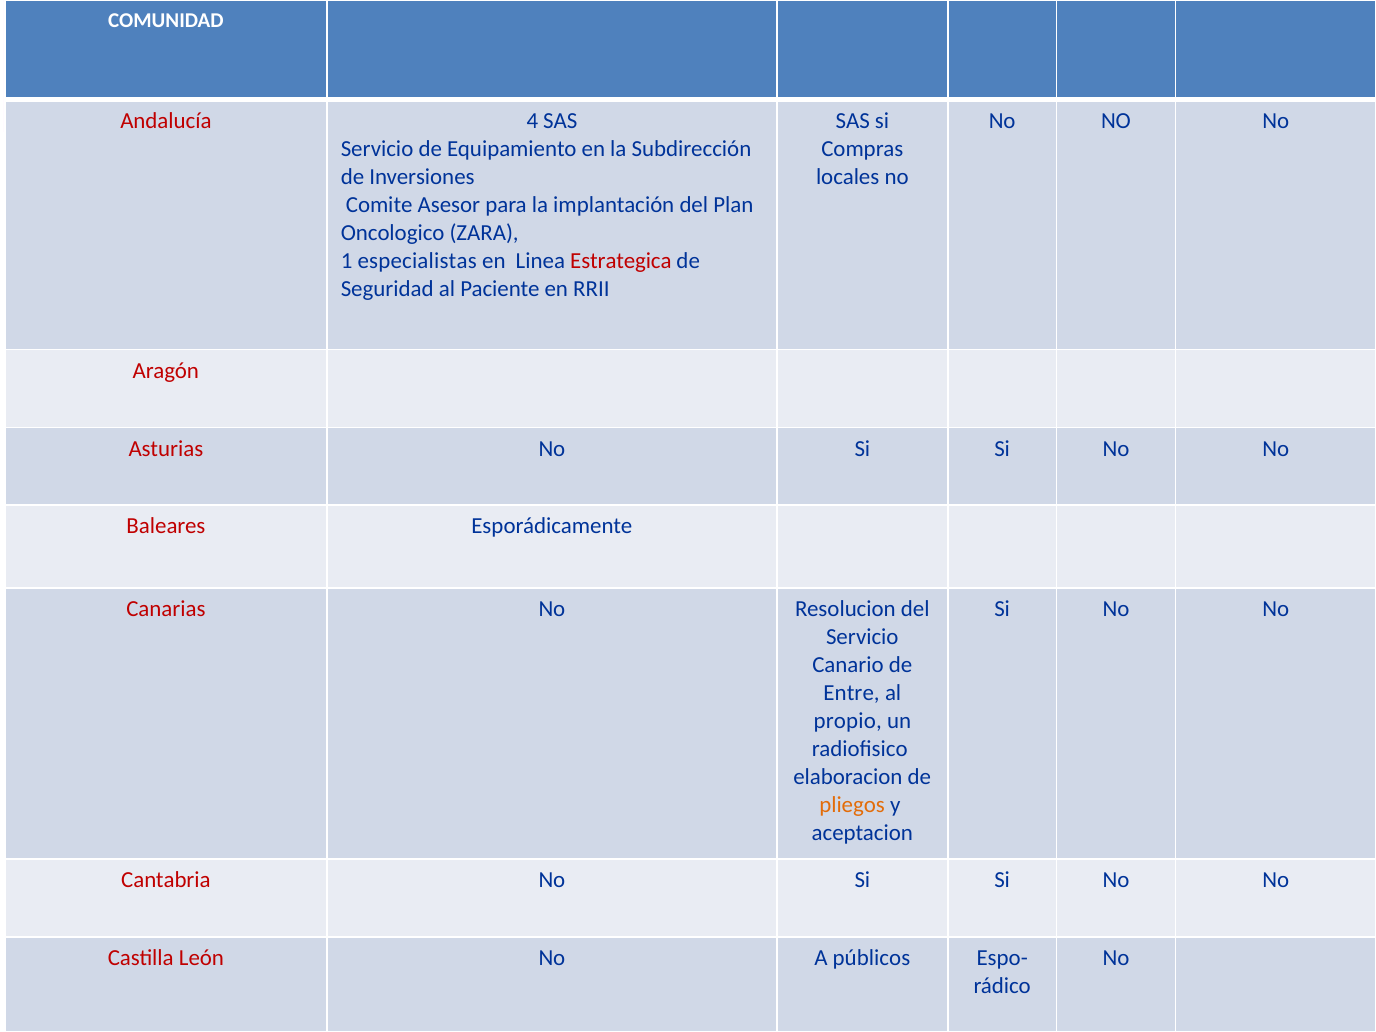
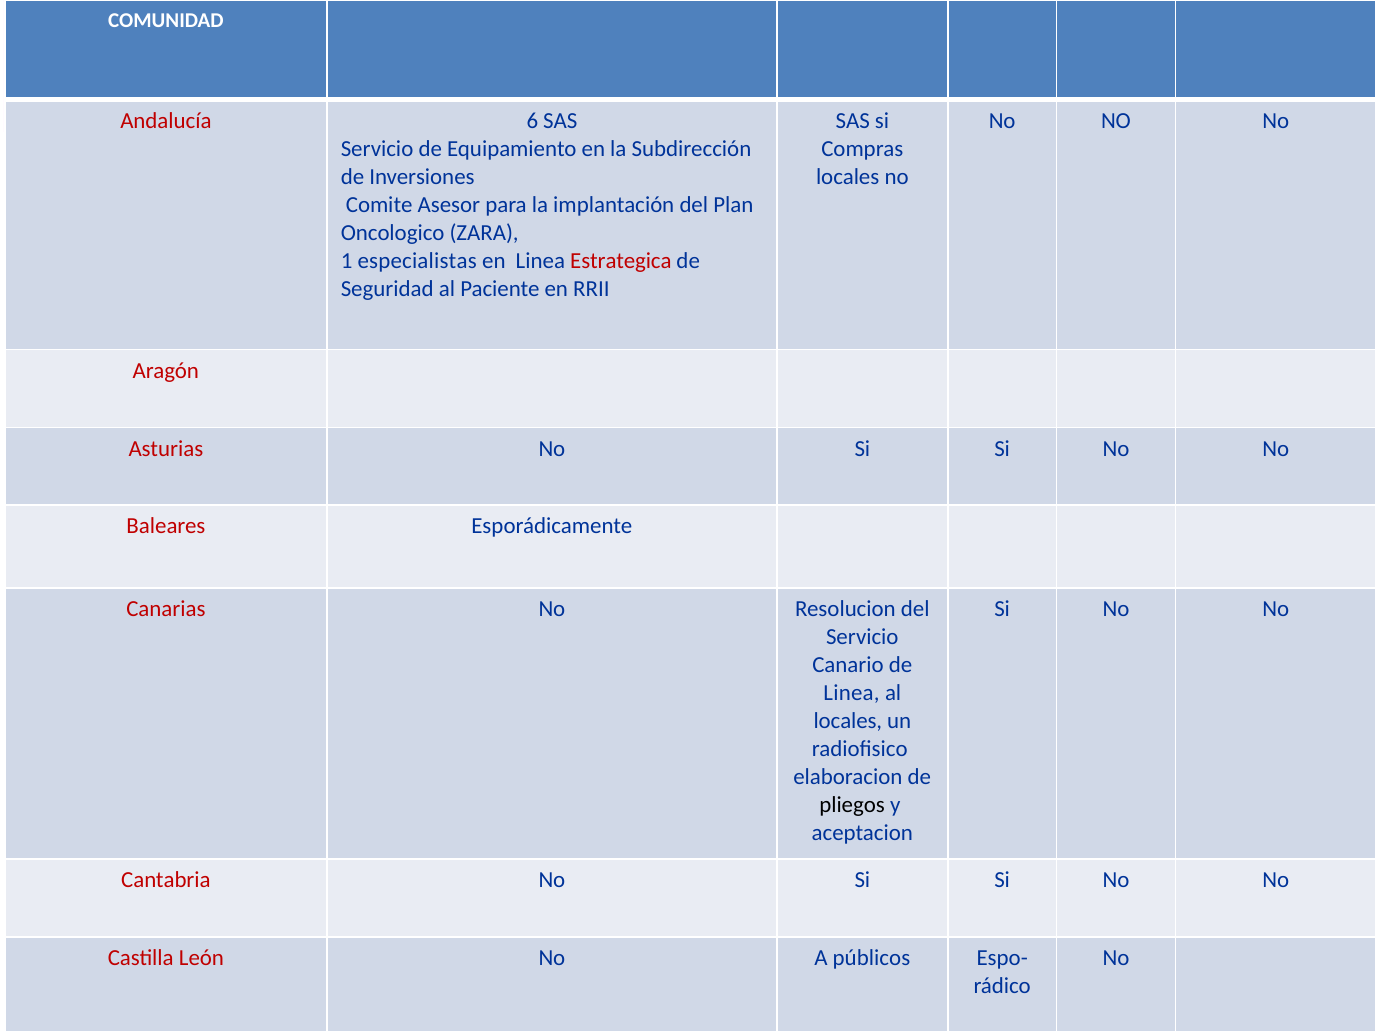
4: 4 -> 6
Entre at (852, 693): Entre -> Linea
propio at (848, 721): propio -> locales
pliegos colour: orange -> black
